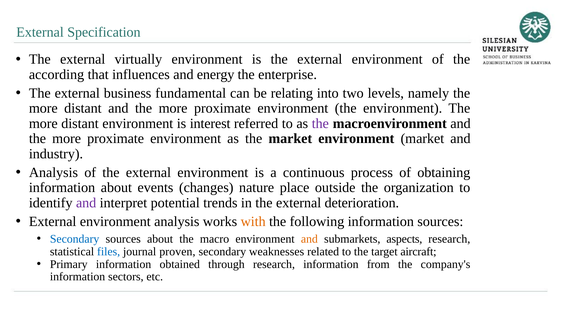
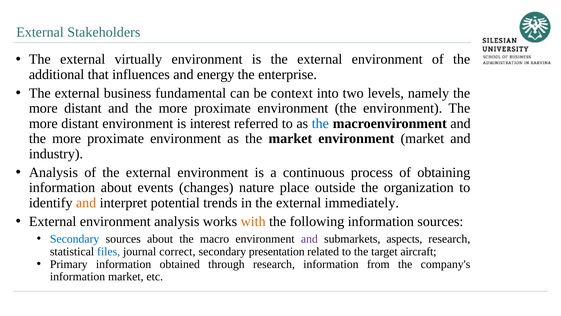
Specification: Specification -> Stakeholders
according: according -> additional
relating: relating -> context
the at (320, 123) colour: purple -> blue
and at (86, 202) colour: purple -> orange
deterioration: deterioration -> immediately
and at (309, 239) colour: orange -> purple
proven: proven -> correct
weaknesses: weaknesses -> presentation
information sectors: sectors -> market
